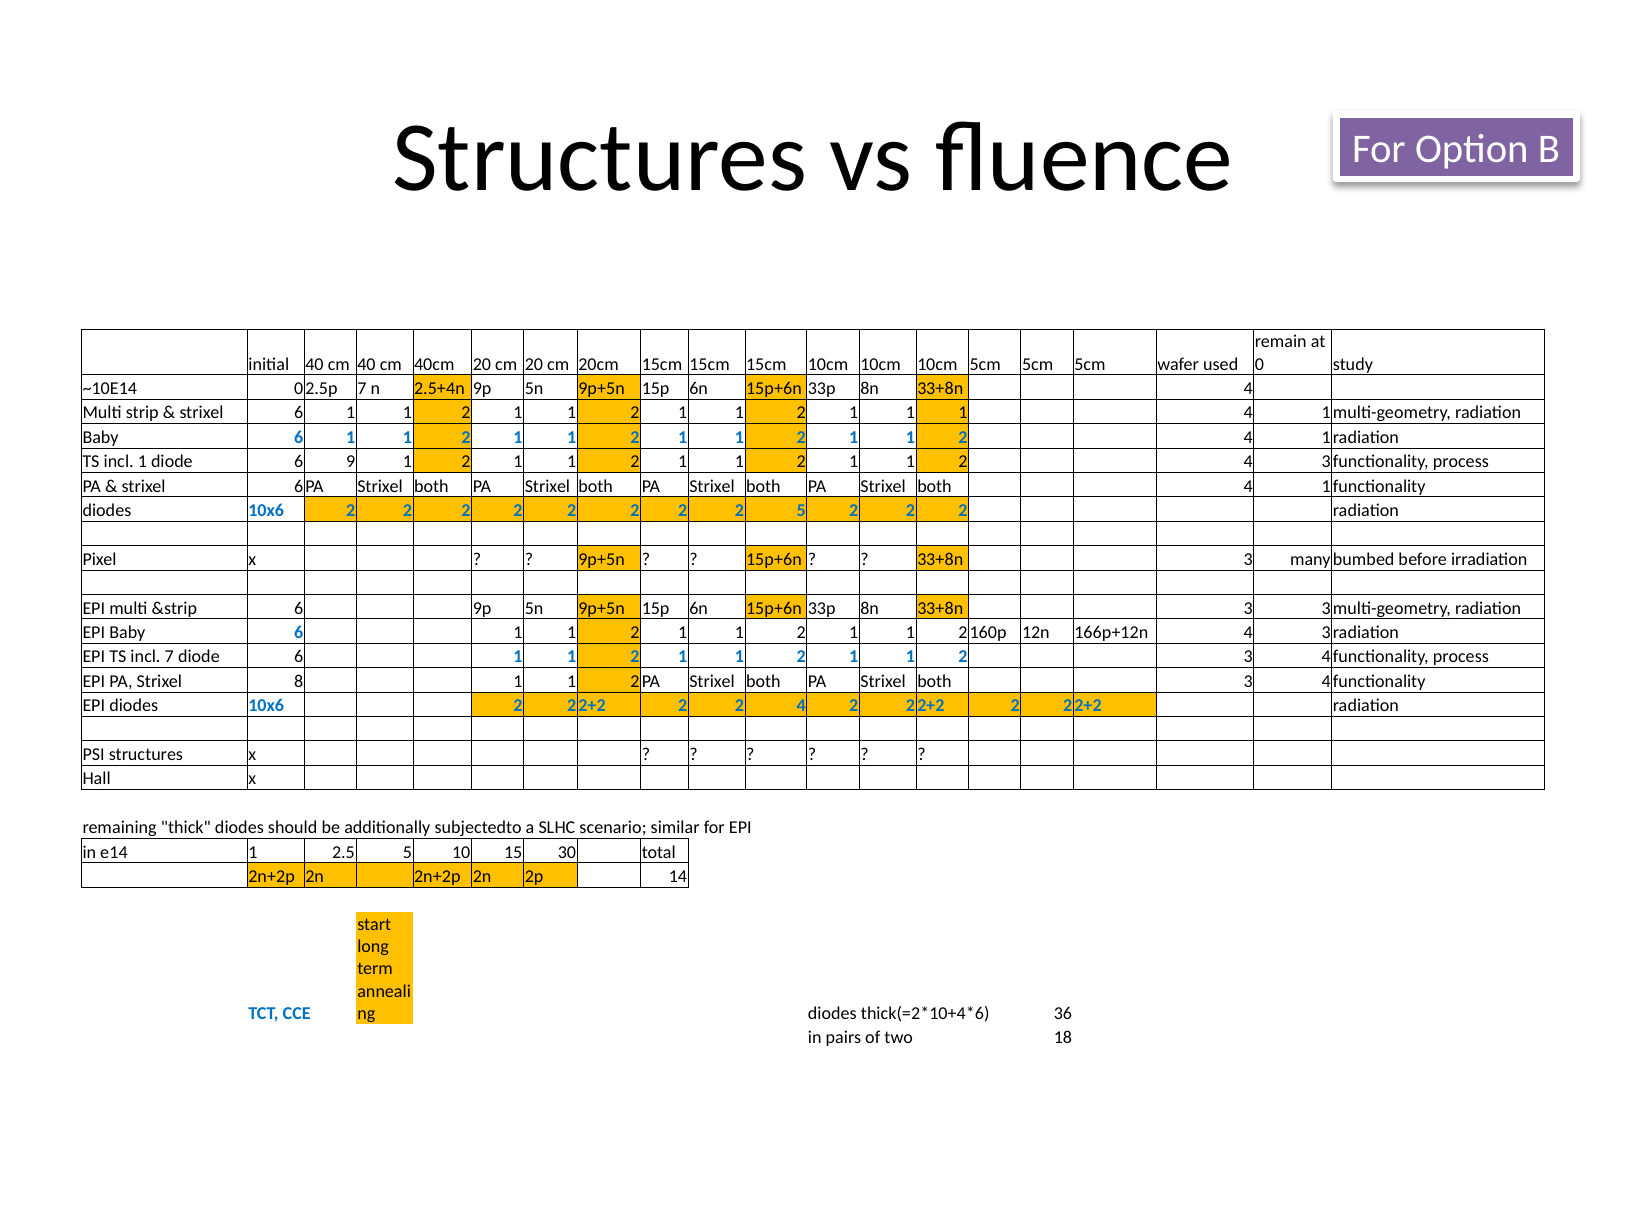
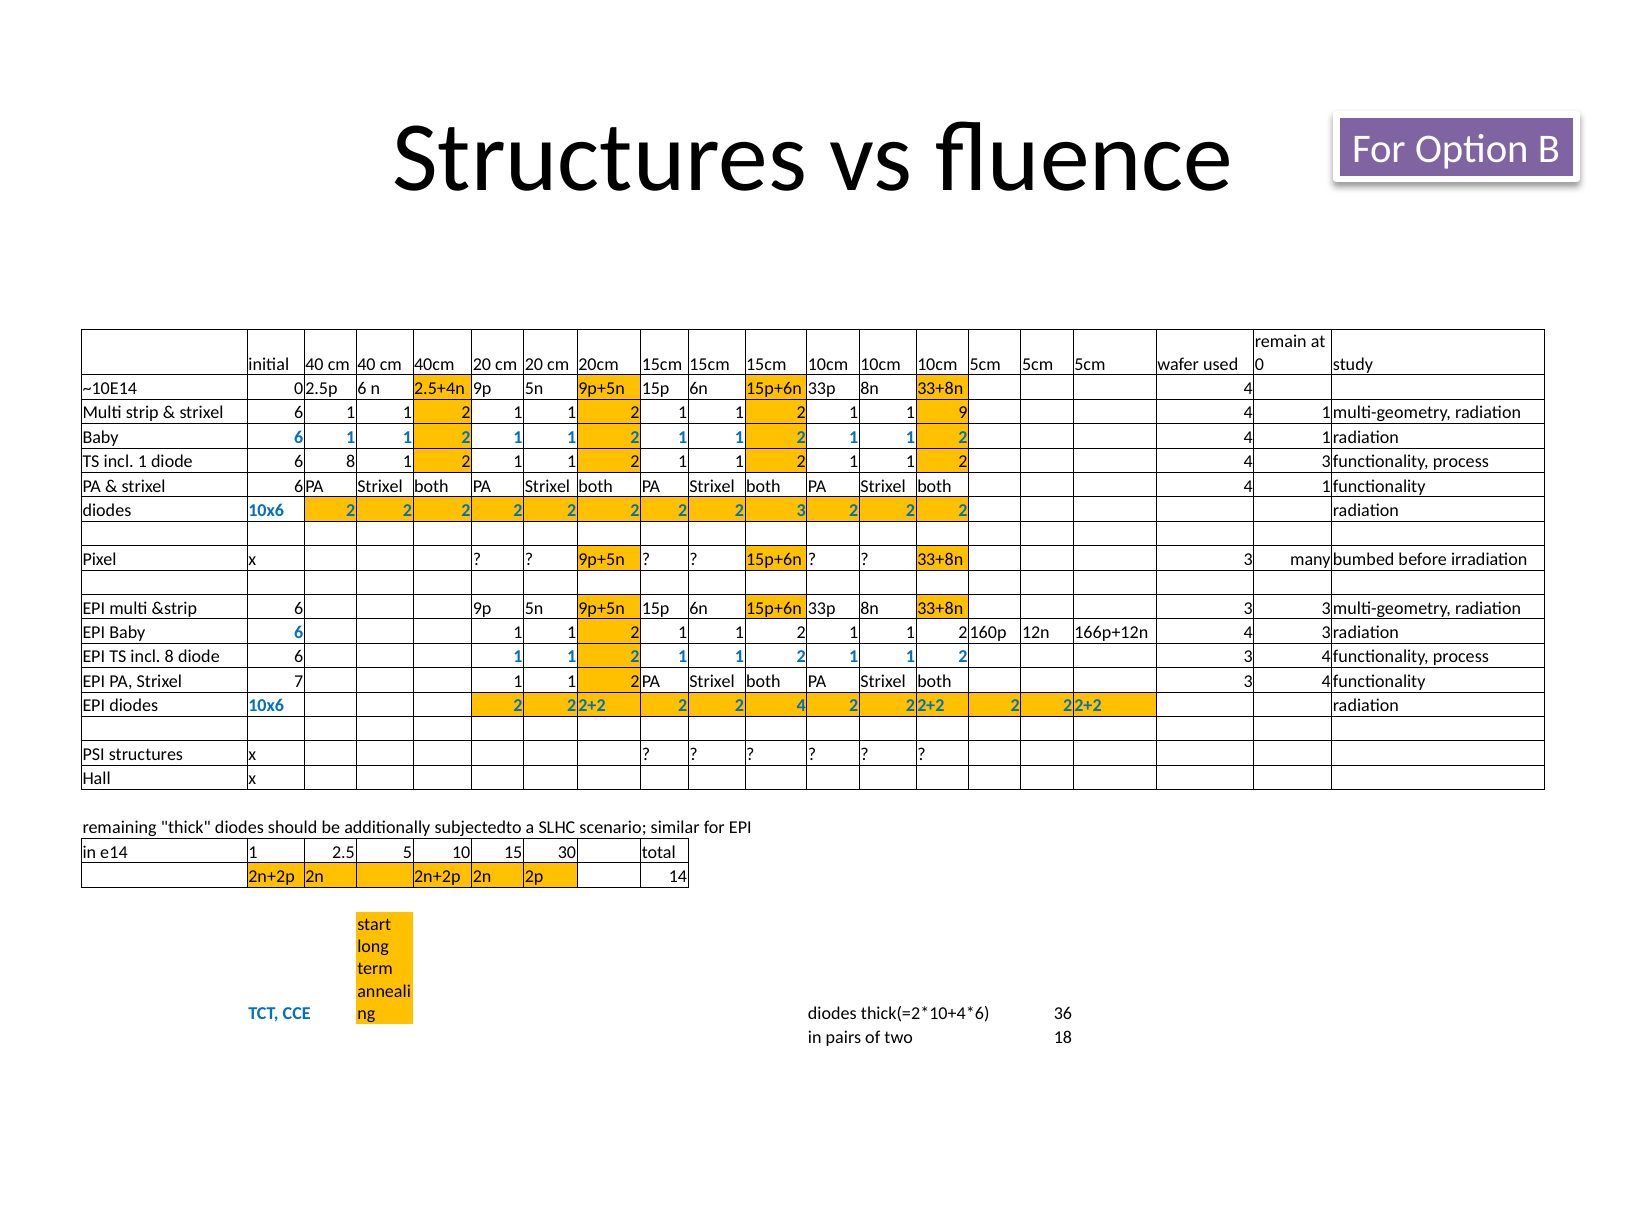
7 at (362, 389): 7 -> 6
1 1 1: 1 -> 9
6 9: 9 -> 8
2 2 5: 5 -> 3
incl 7: 7 -> 8
8: 8 -> 7
